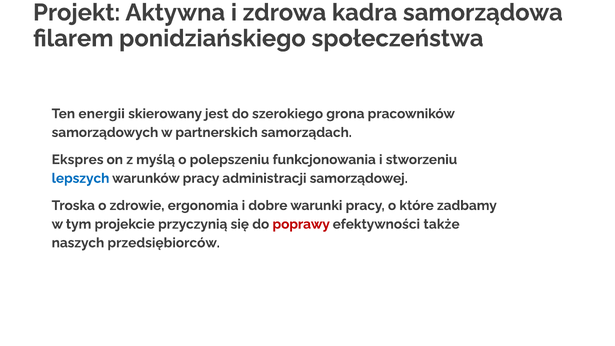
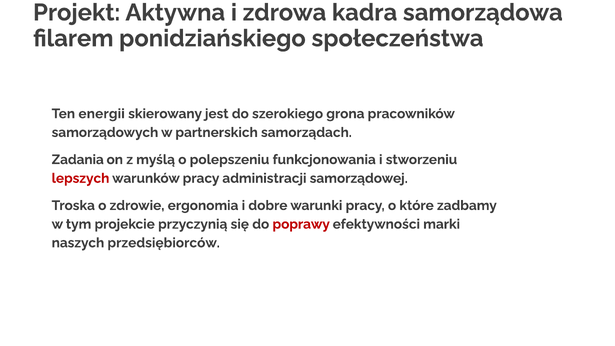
Ekspres: Ekspres -> Zadania
lepszych colour: blue -> red
także: także -> marki
